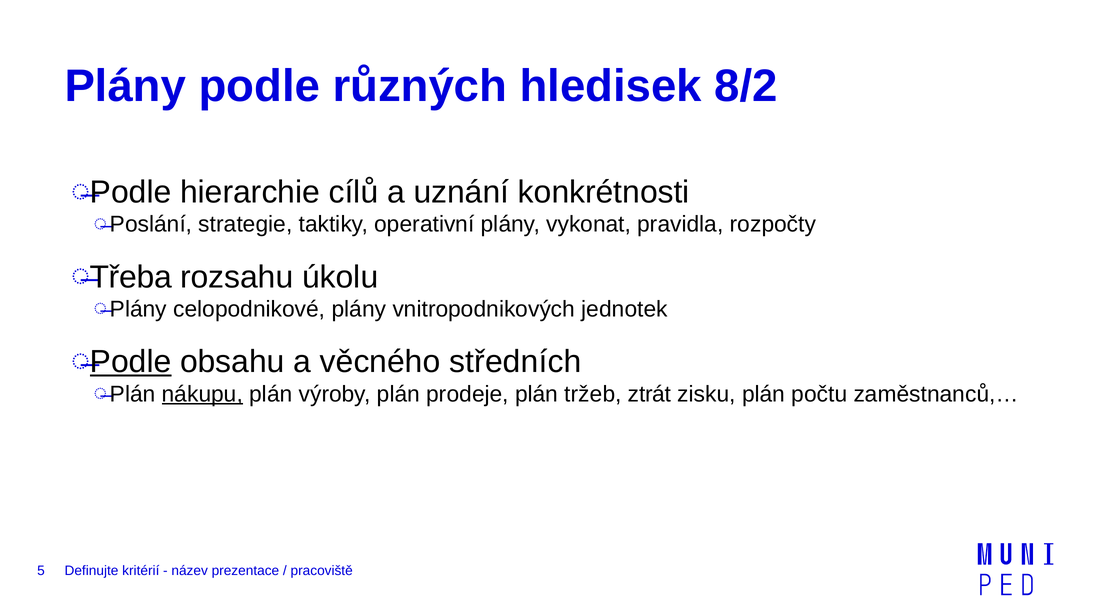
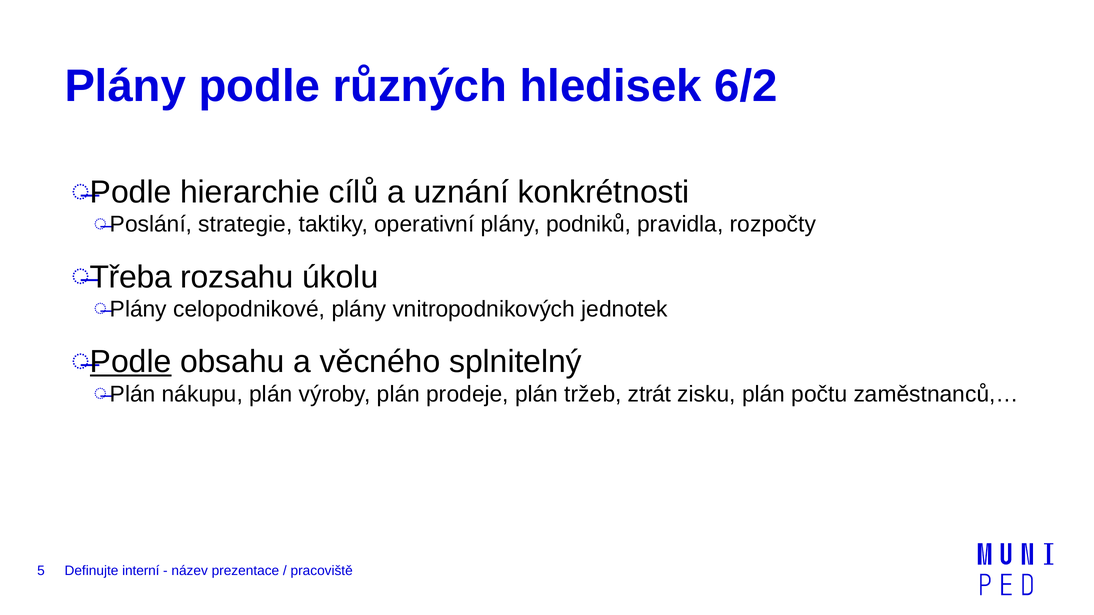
8/2: 8/2 -> 6/2
vykonat: vykonat -> podniků
středních: středních -> splnitelný
nákupu underline: present -> none
kritérií: kritérií -> interní
